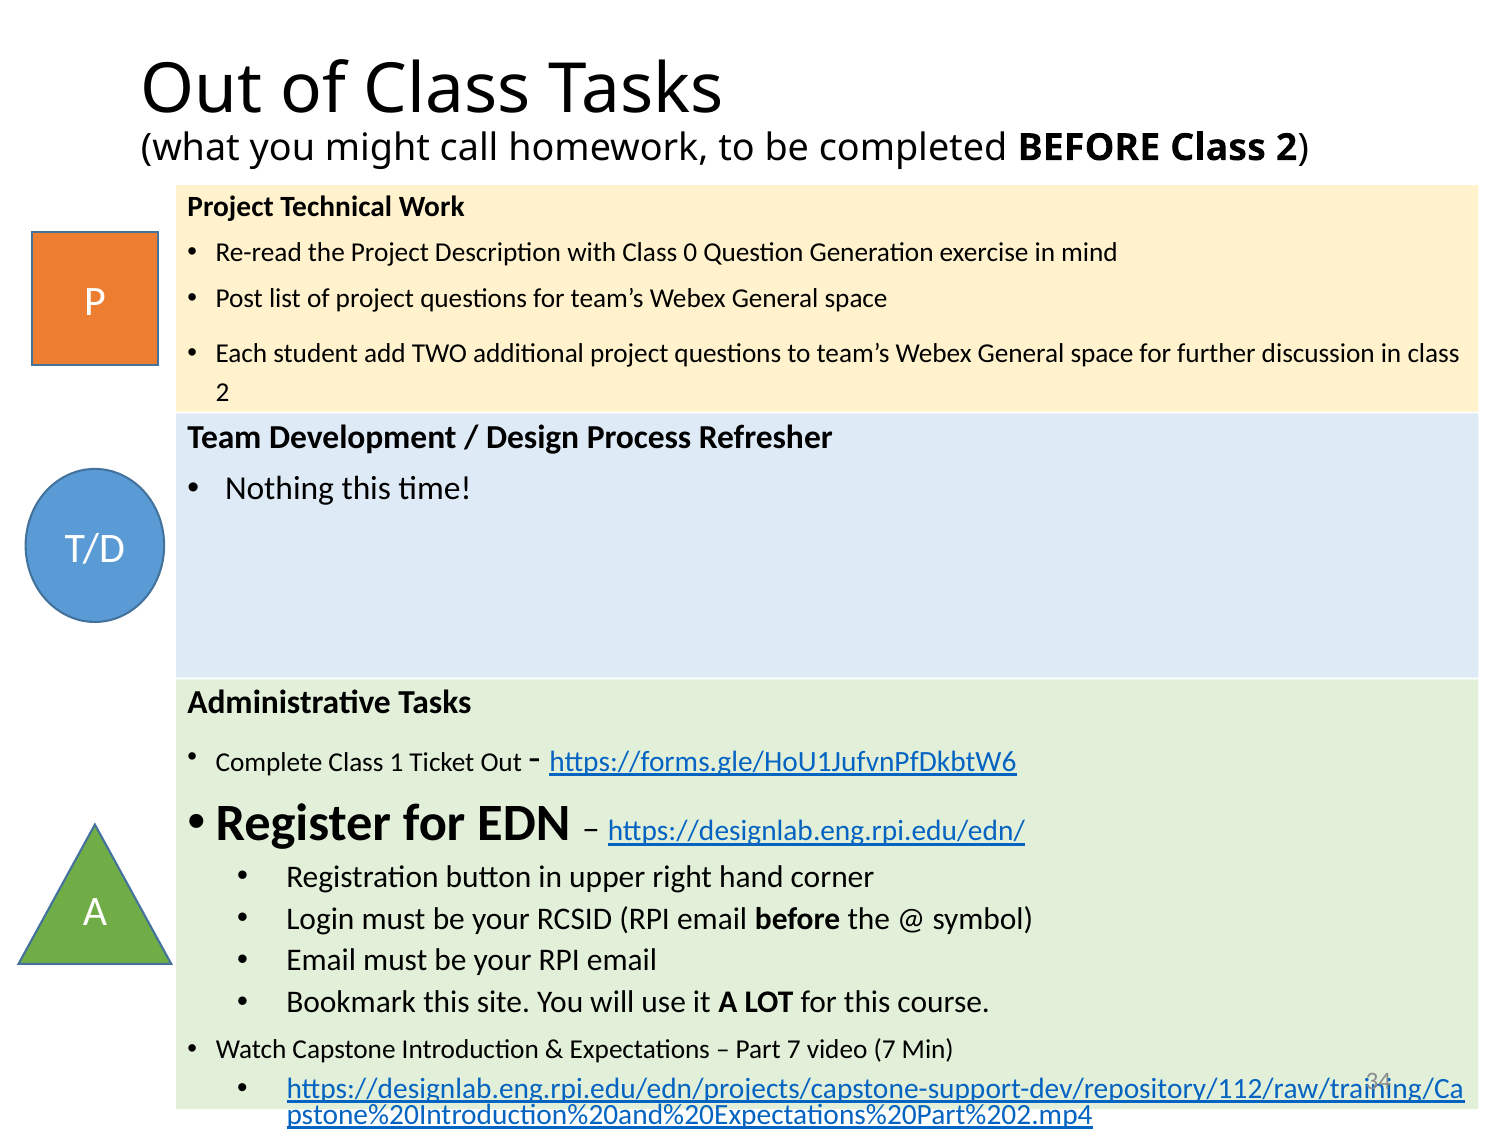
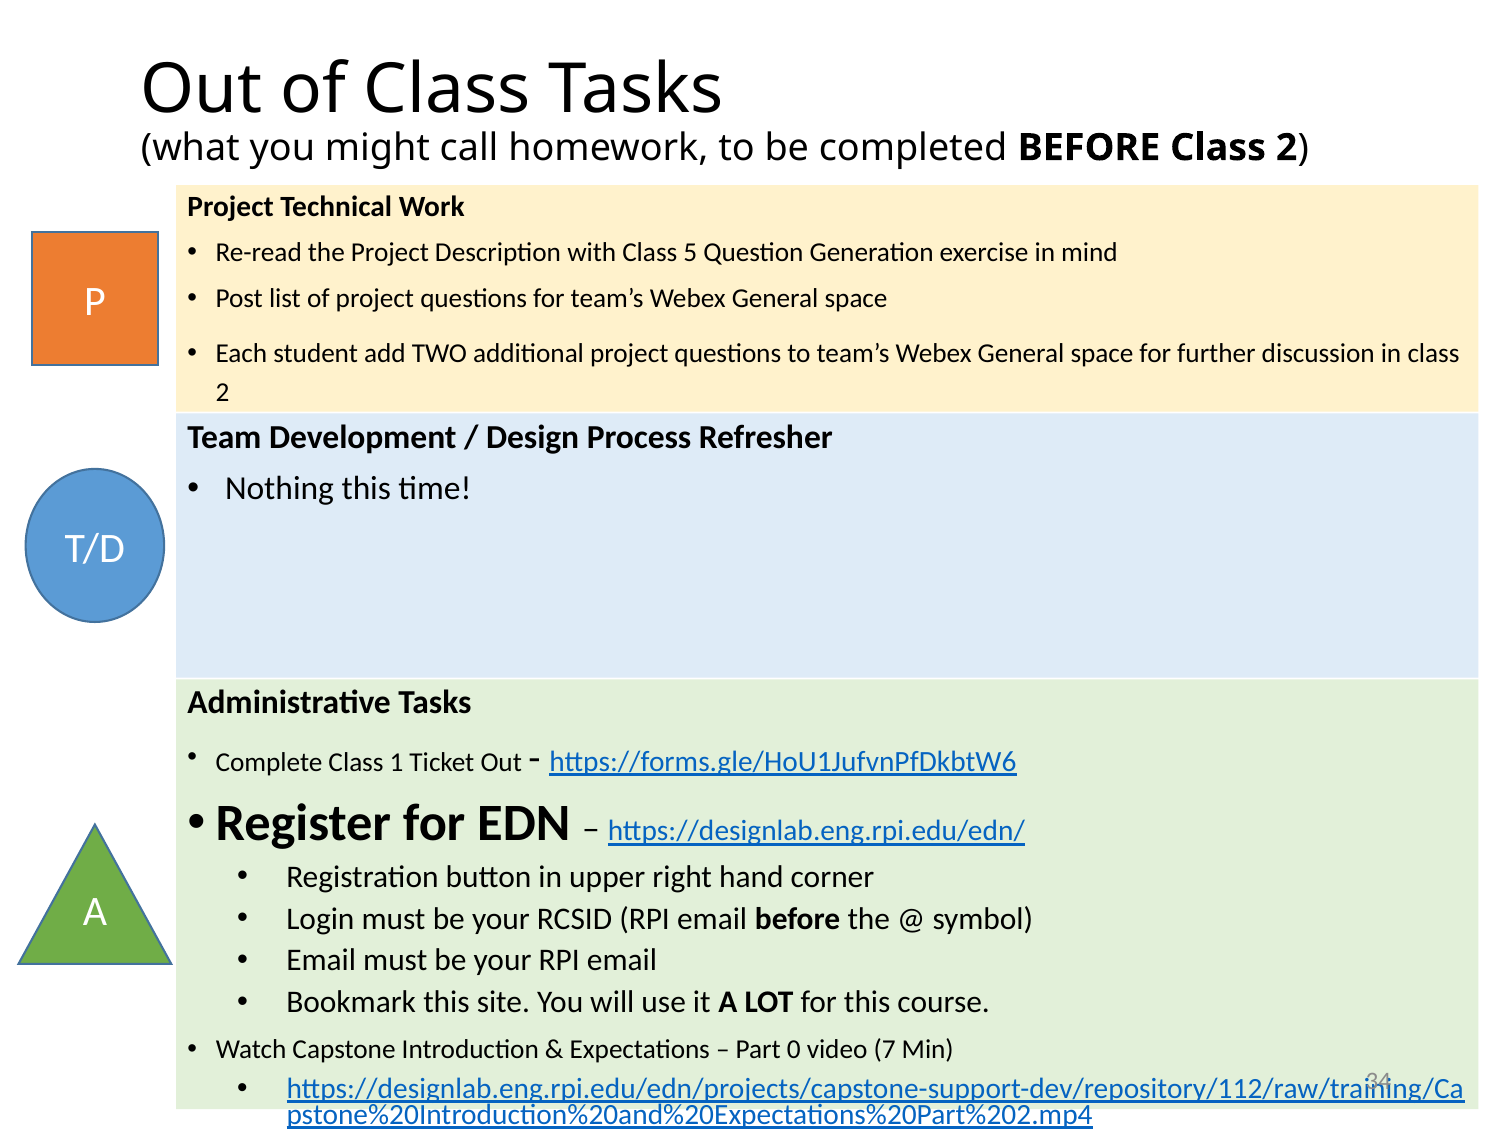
0: 0 -> 5
Part 7: 7 -> 0
